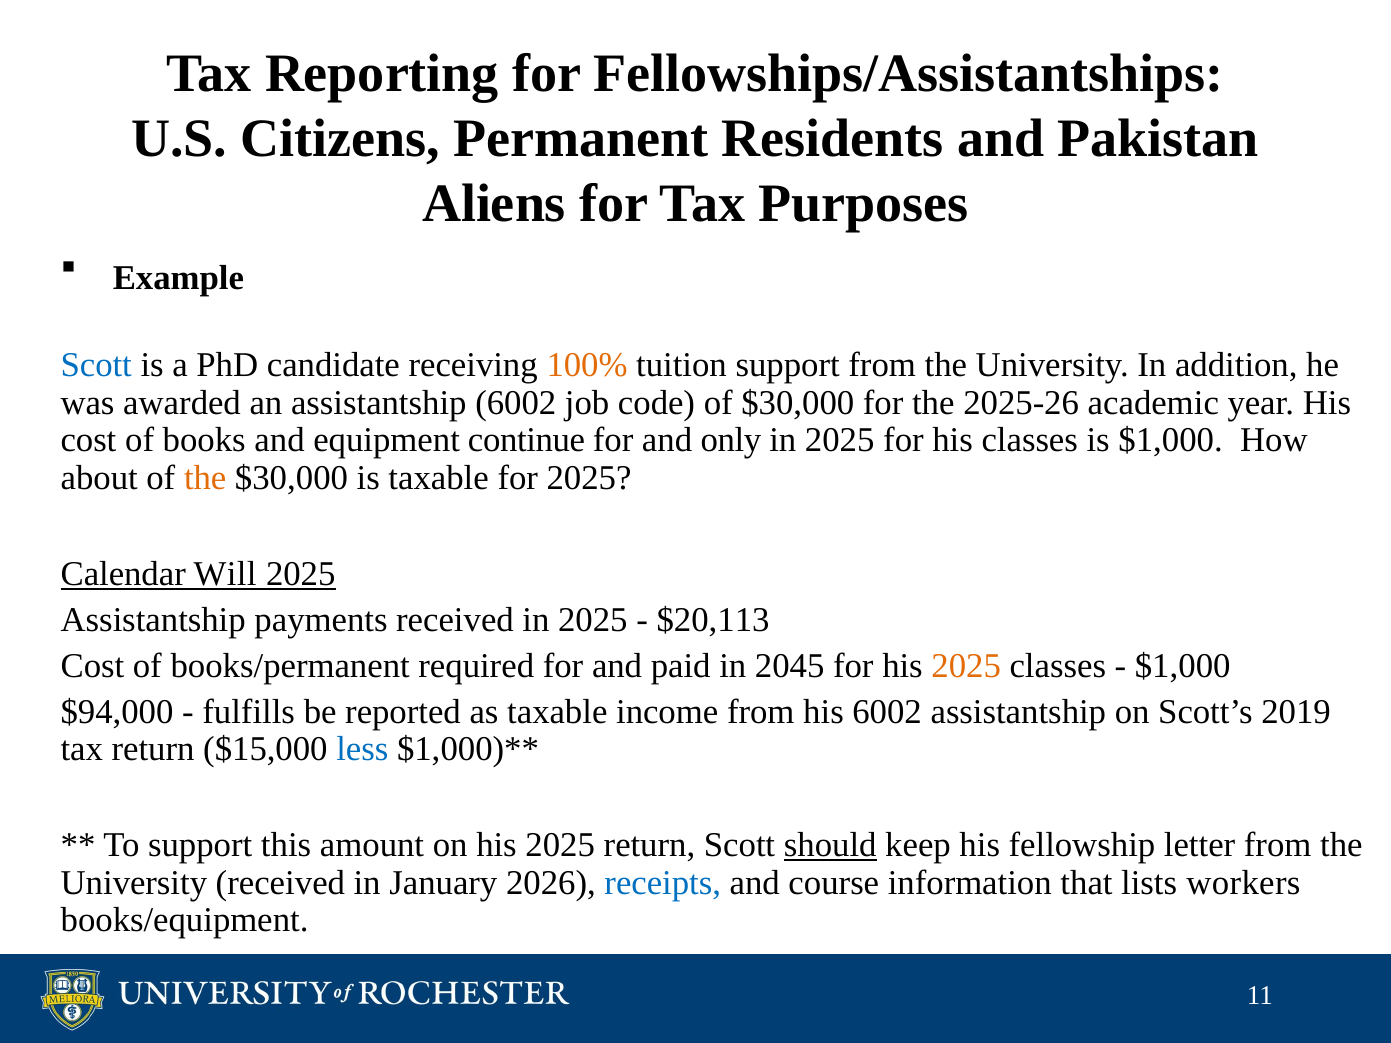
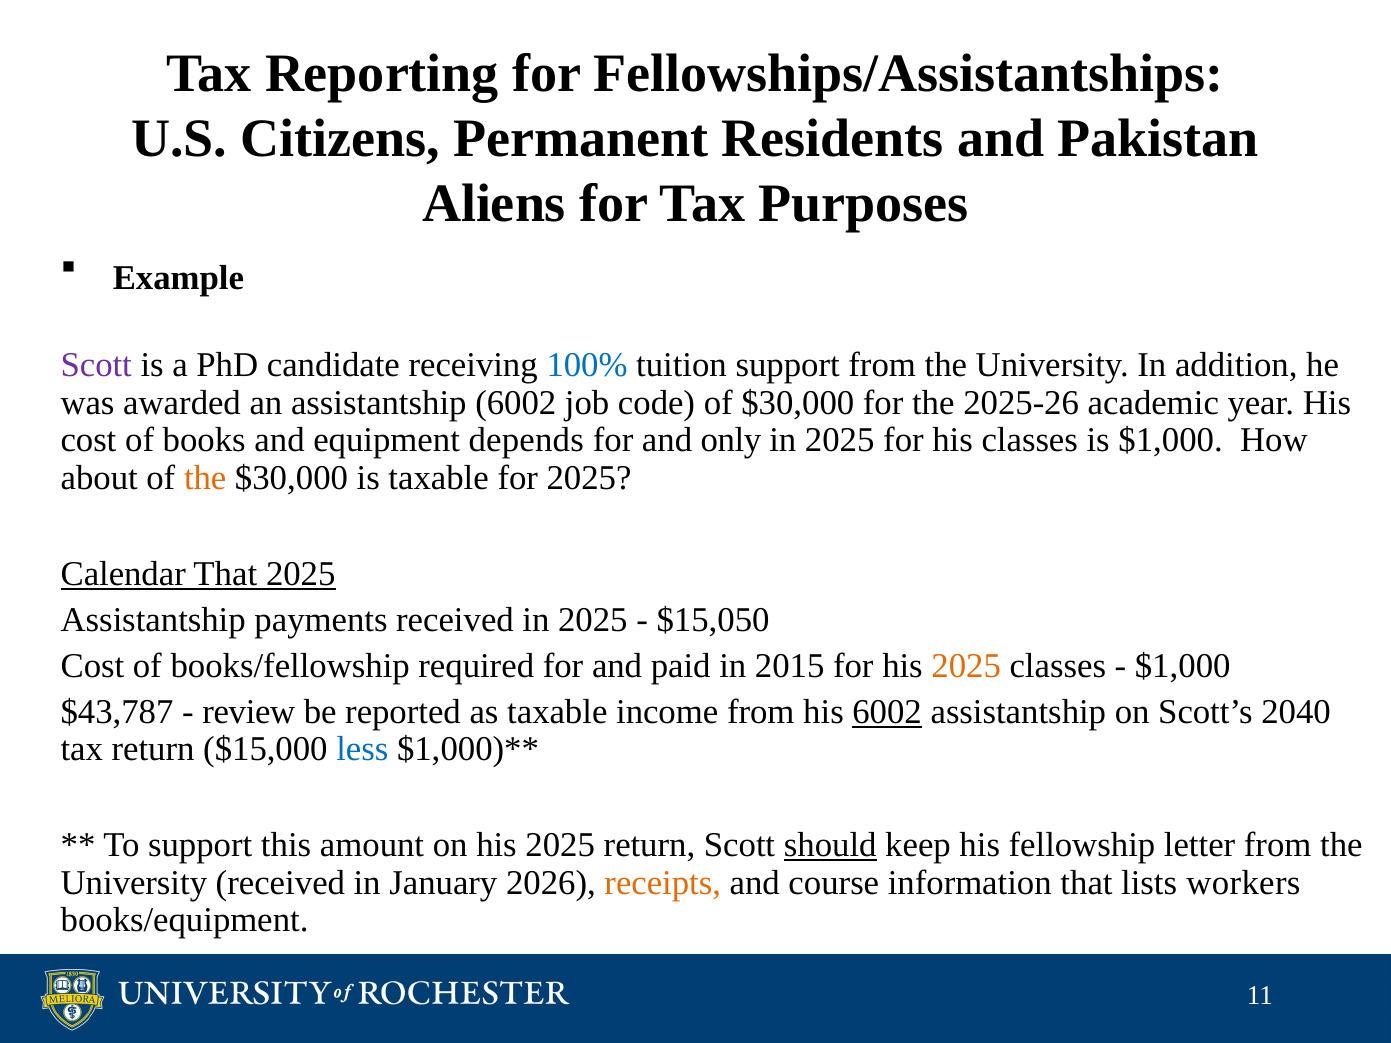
Scott at (96, 365) colour: blue -> purple
100% colour: orange -> blue
continue: continue -> depends
Calendar Will: Will -> That
$20,113: $20,113 -> $15,050
books/permanent: books/permanent -> books/fellowship
2045: 2045 -> 2015
$94,000: $94,000 -> $43,787
fulfills: fulfills -> review
6002 at (887, 712) underline: none -> present
2019: 2019 -> 2040
receipts colour: blue -> orange
